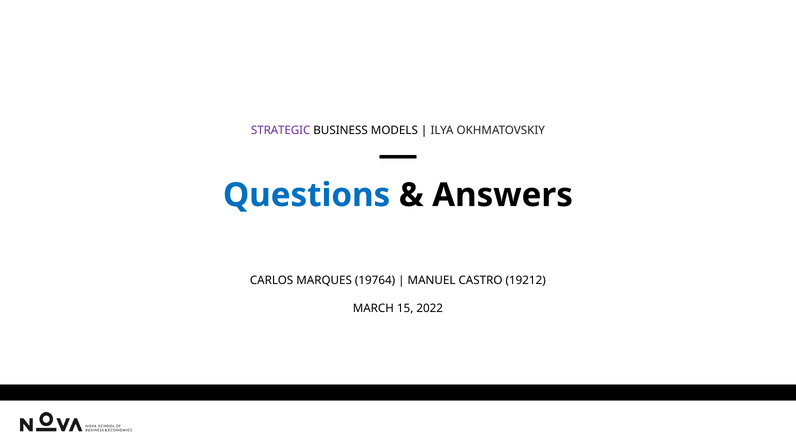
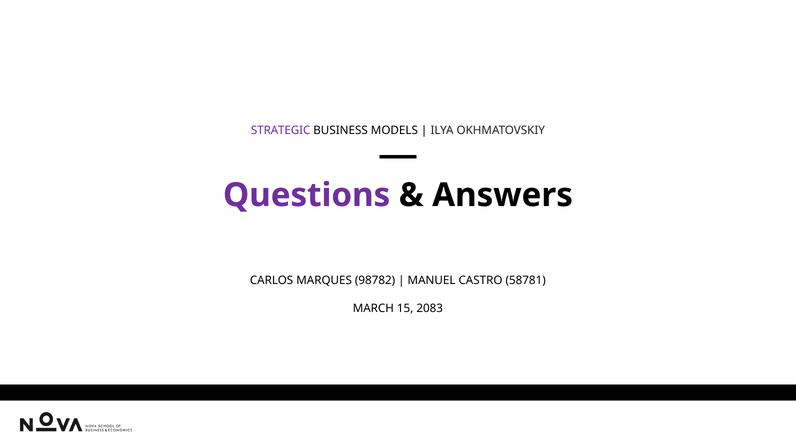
Questions colour: blue -> purple
19764: 19764 -> 98782
19212: 19212 -> 58781
2022: 2022 -> 2083
